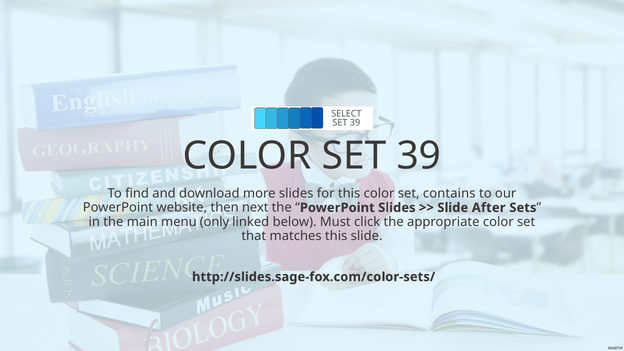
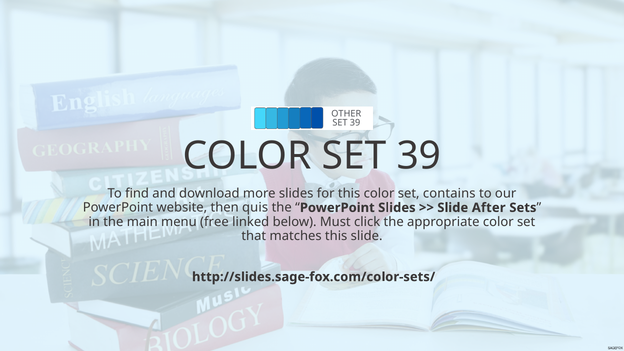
SELECT: SELECT -> OTHER
next: next -> quis
only: only -> free
